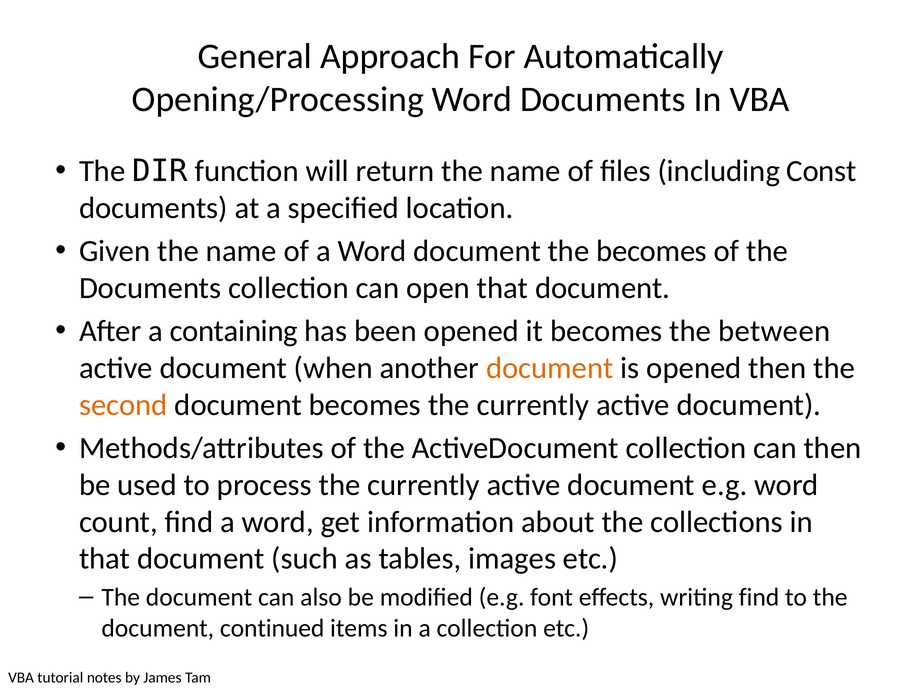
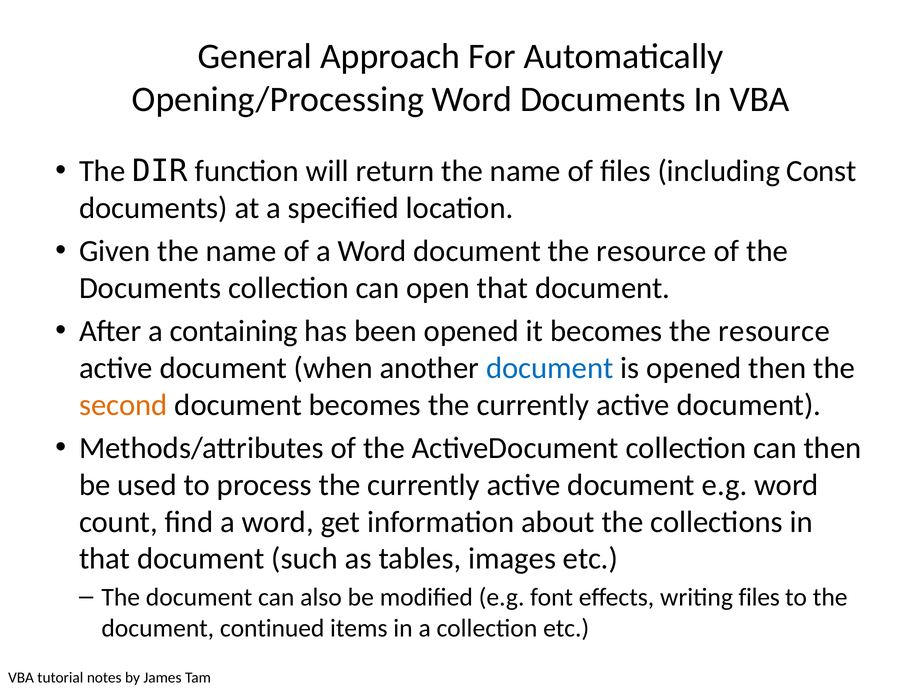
document the becomes: becomes -> resource
becomes the between: between -> resource
document at (550, 368) colour: orange -> blue
writing find: find -> files
